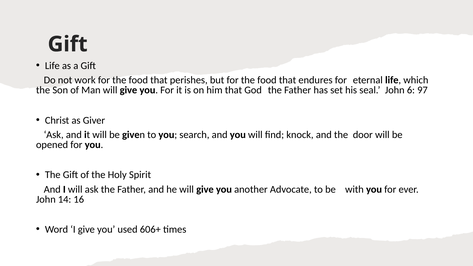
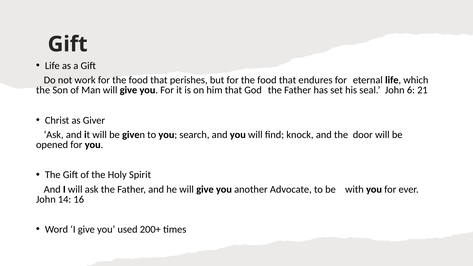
97: 97 -> 21
606+: 606+ -> 200+
